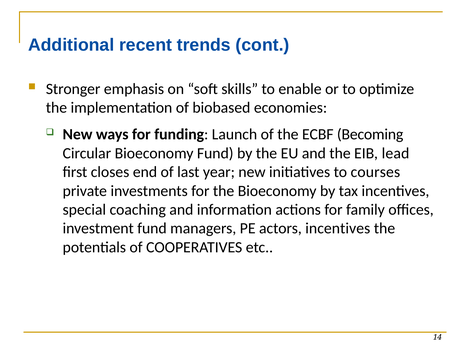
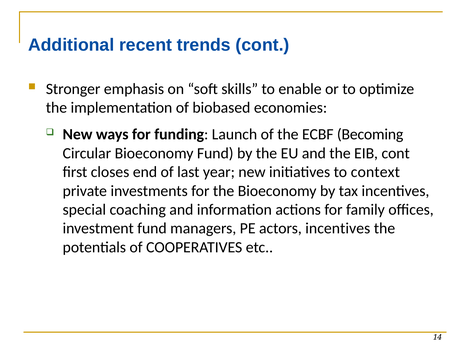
EIB lead: lead -> cont
courses: courses -> context
